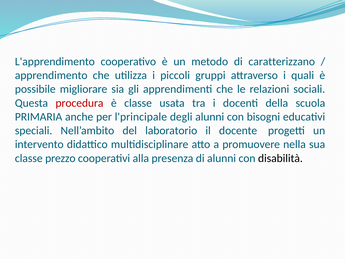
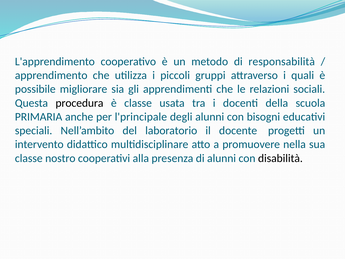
caratterizzano: caratterizzano -> responsabilità
procedura colour: red -> black
prezzo: prezzo -> nostro
